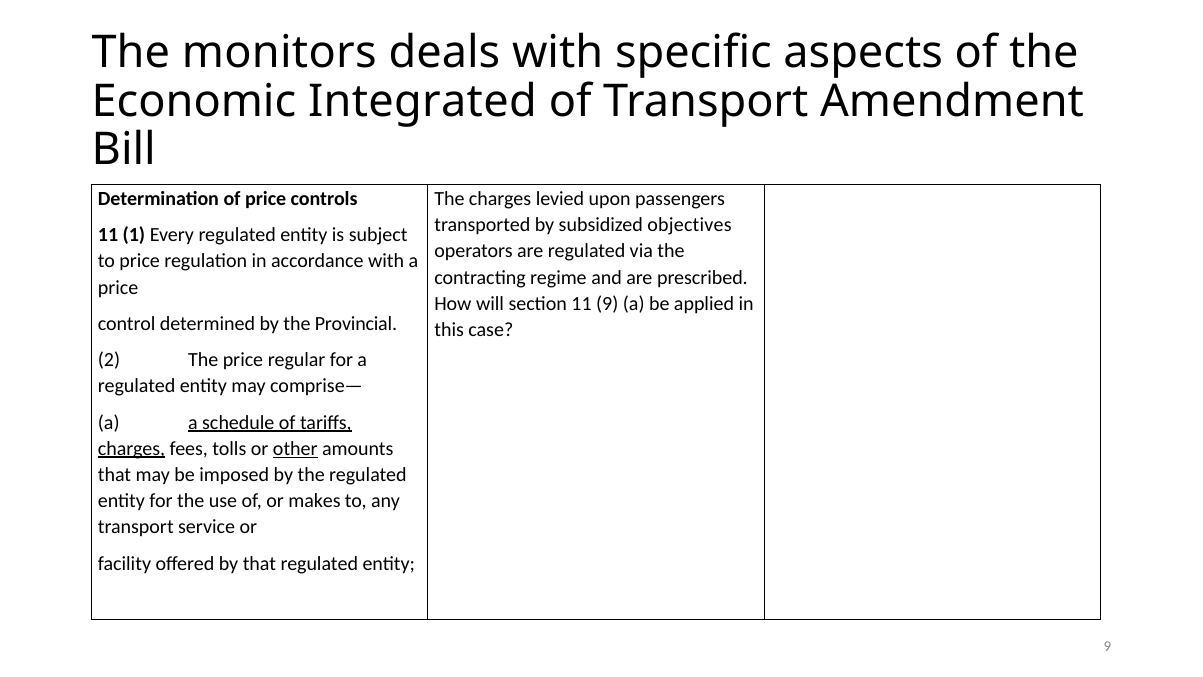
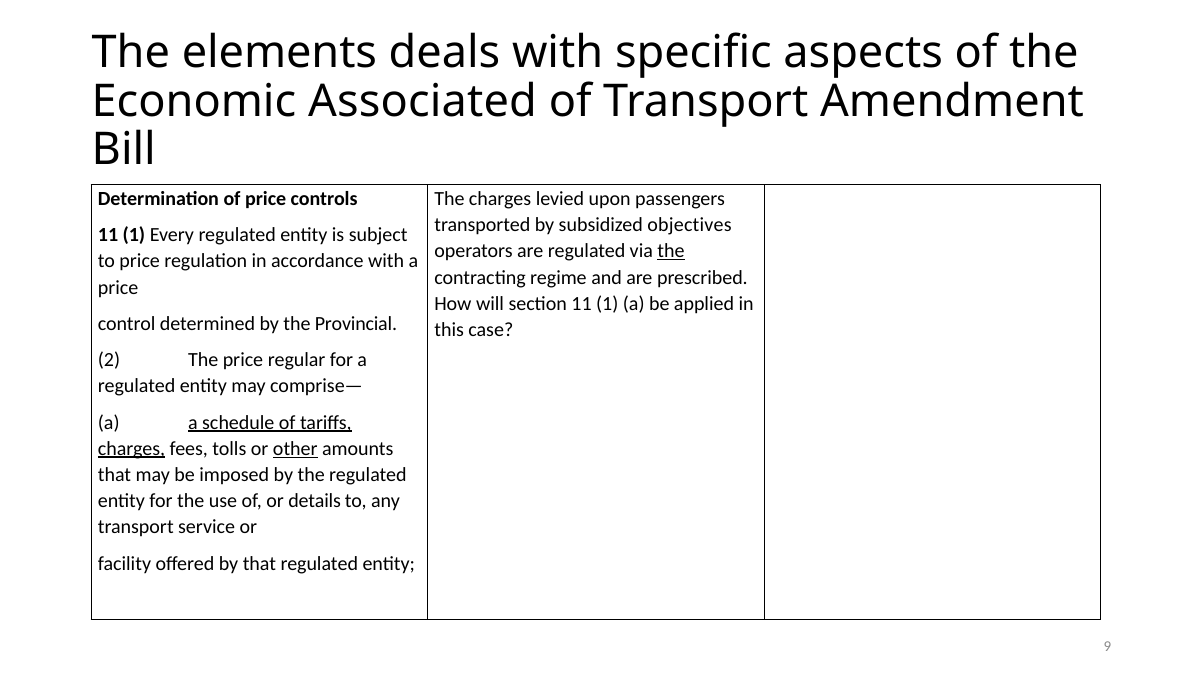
monitors: monitors -> elements
Integrated: Integrated -> Associated
the at (671, 251) underline: none -> present
section 11 9: 9 -> 1
makes: makes -> details
